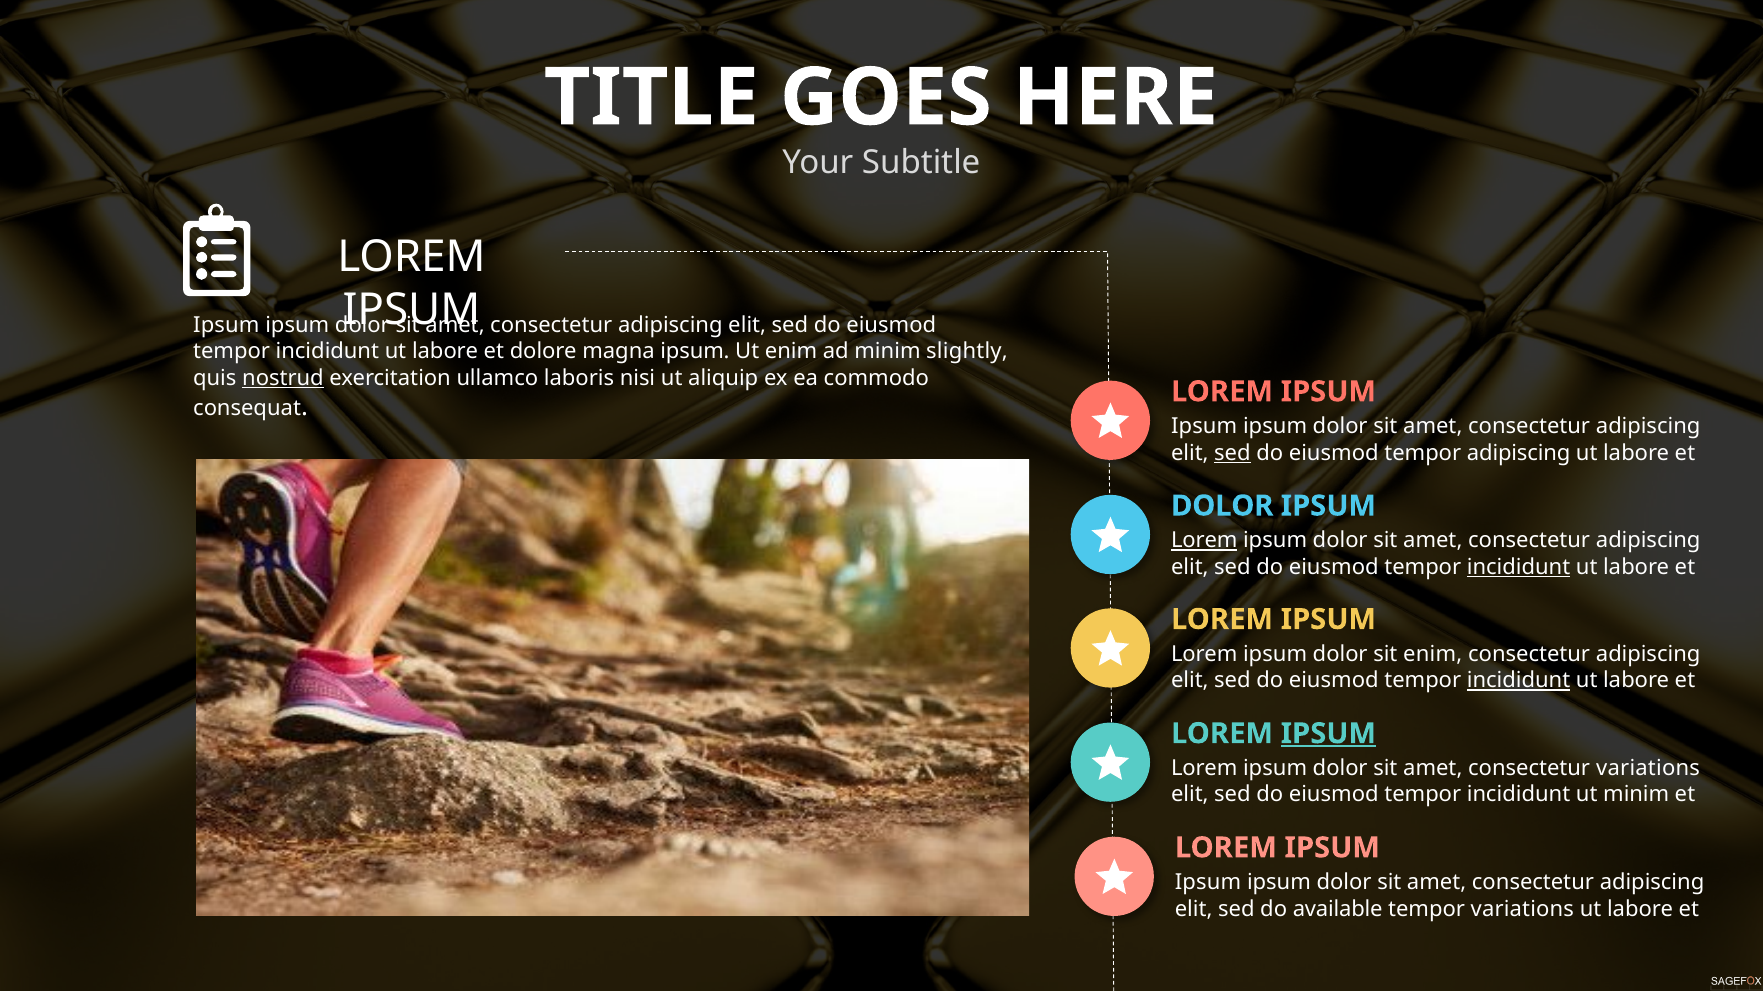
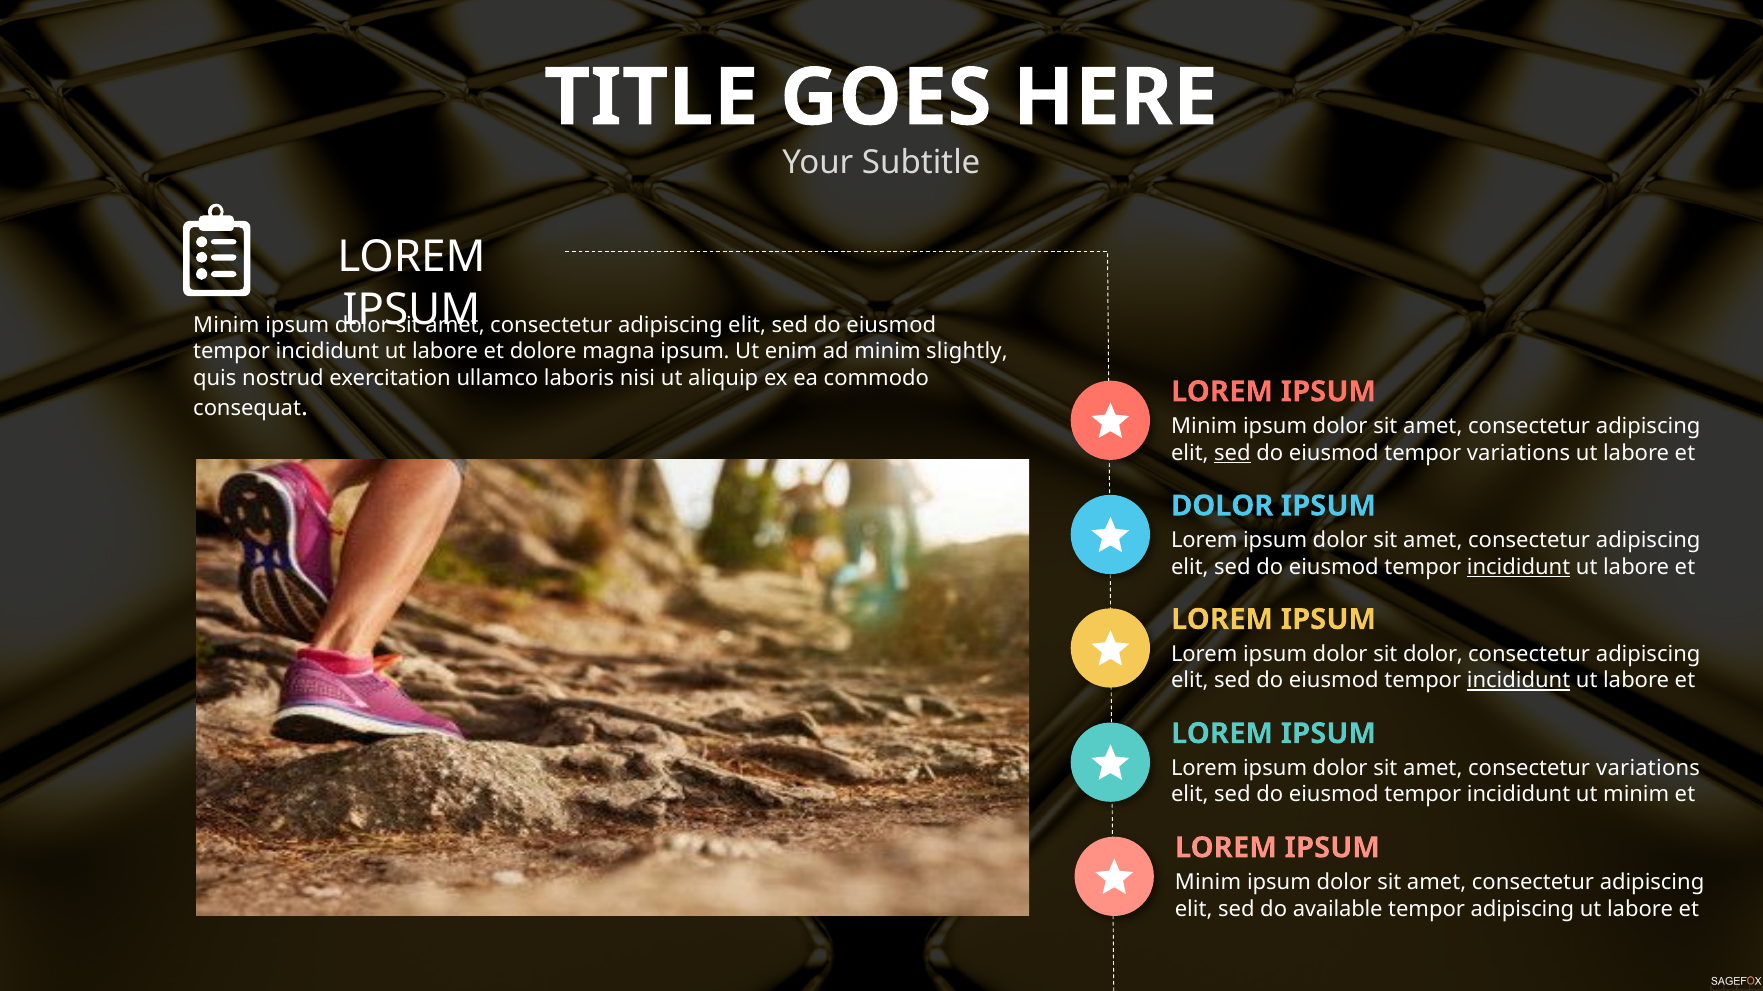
Ipsum at (226, 325): Ipsum -> Minim
nostrud underline: present -> none
Ipsum at (1204, 427): Ipsum -> Minim
tempor adipiscing: adipiscing -> variations
Lorem at (1204, 541) underline: present -> none
sit enim: enim -> dolor
IPSUM at (1328, 734) underline: present -> none
Ipsum at (1208, 883): Ipsum -> Minim
tempor variations: variations -> adipiscing
